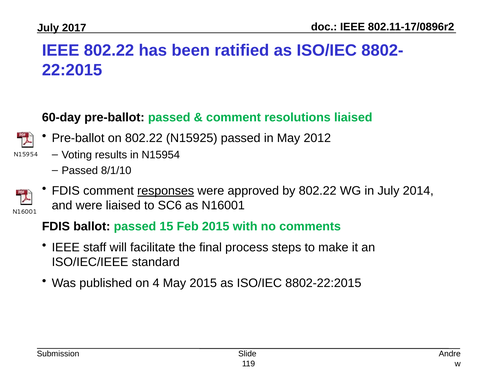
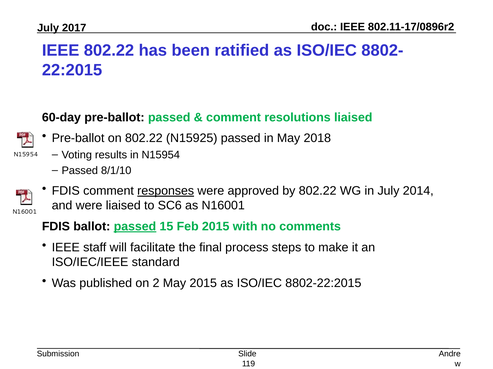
2012: 2012 -> 2018
passed at (135, 227) underline: none -> present
4: 4 -> 2
